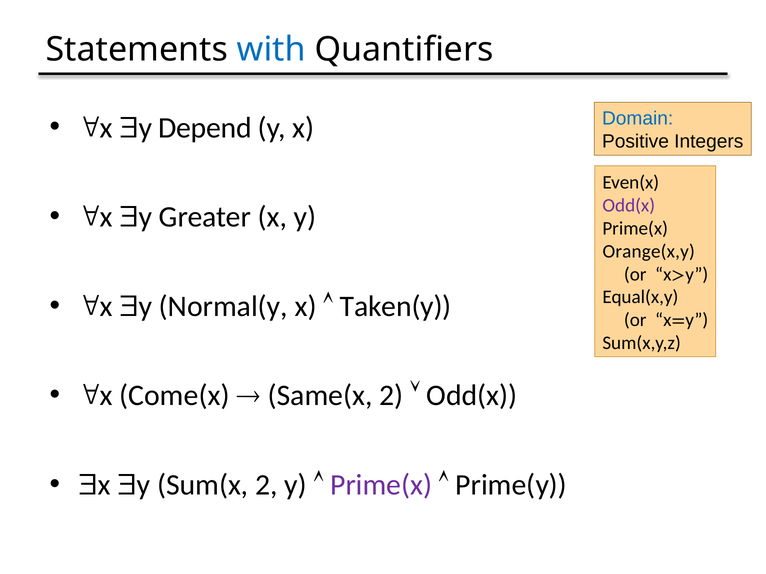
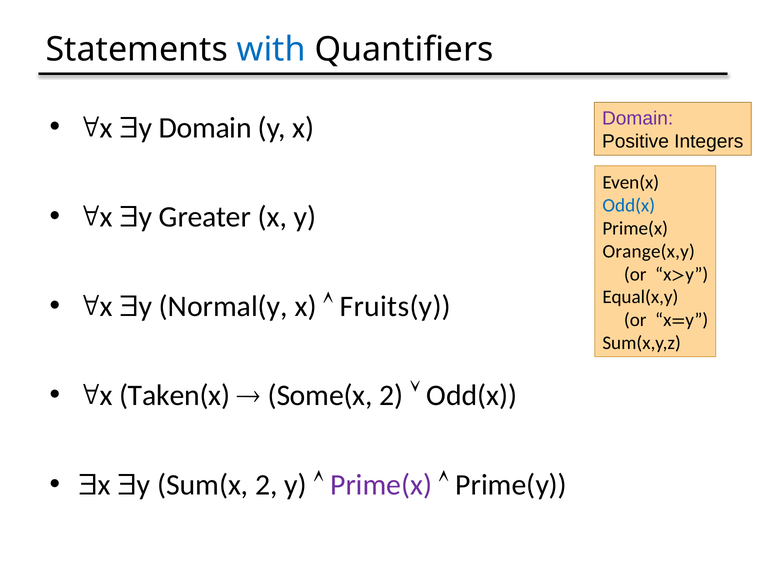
Domain at (638, 119) colour: blue -> purple
y Depend: Depend -> Domain
Odd(x at (629, 206) colour: purple -> blue
Taken(y: Taken(y -> Fruits(y
Come(x: Come(x -> Taken(x
Same(x: Same(x -> Some(x
